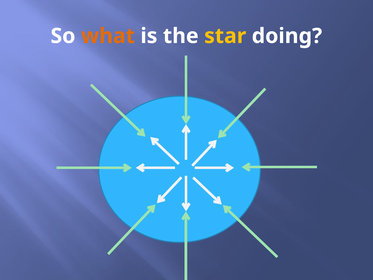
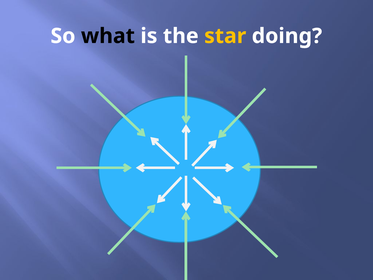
what colour: orange -> black
